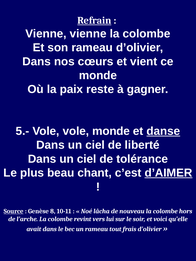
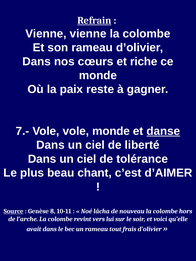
vient: vient -> riche
5.-: 5.- -> 7.-
d’AIMER underline: present -> none
